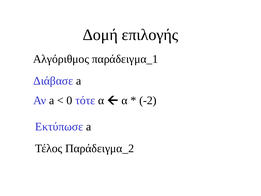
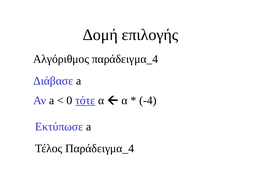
Αλγόριθμος παράδειγμα_1: παράδειγμα_1 -> παράδειγμα_4
τότε underline: none -> present
-2: -2 -> -4
Τέλος Παράδειγμα_2: Παράδειγμα_2 -> Παράδειγμα_4
